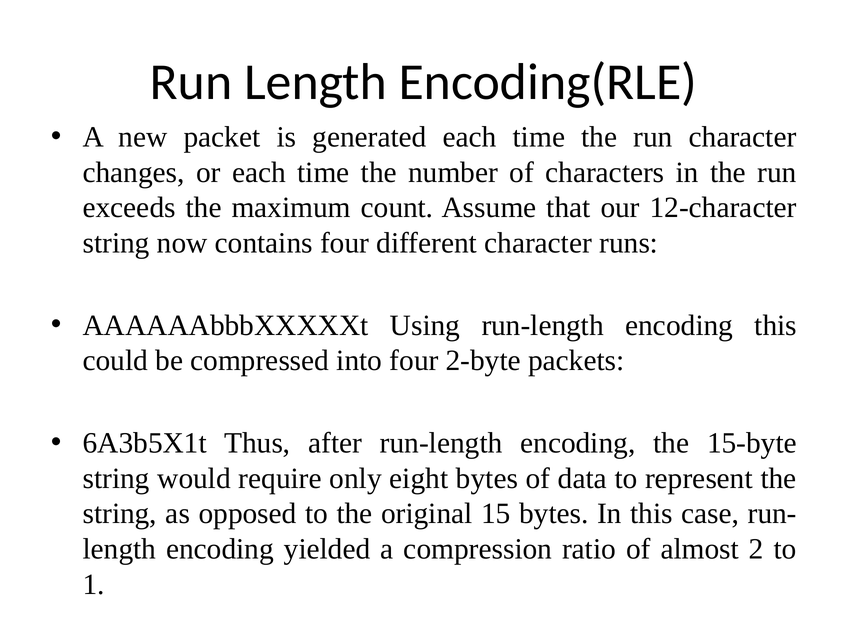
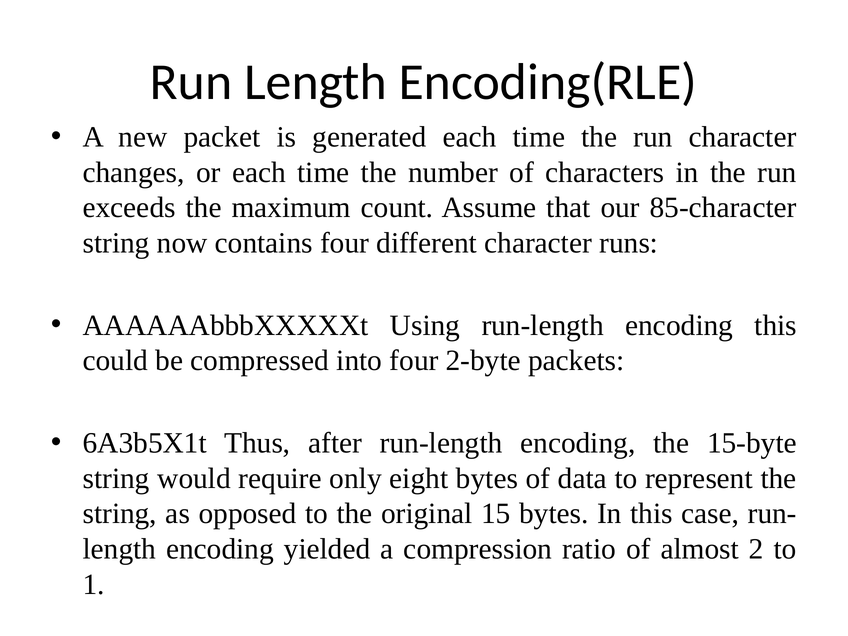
12-character: 12-character -> 85-character
